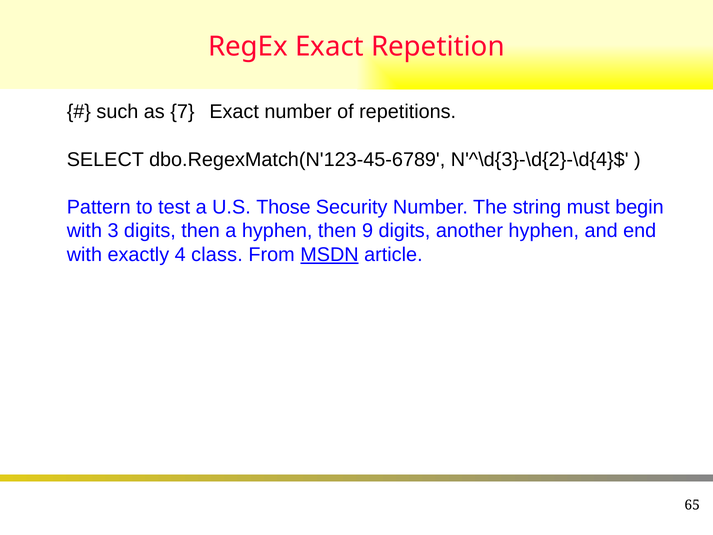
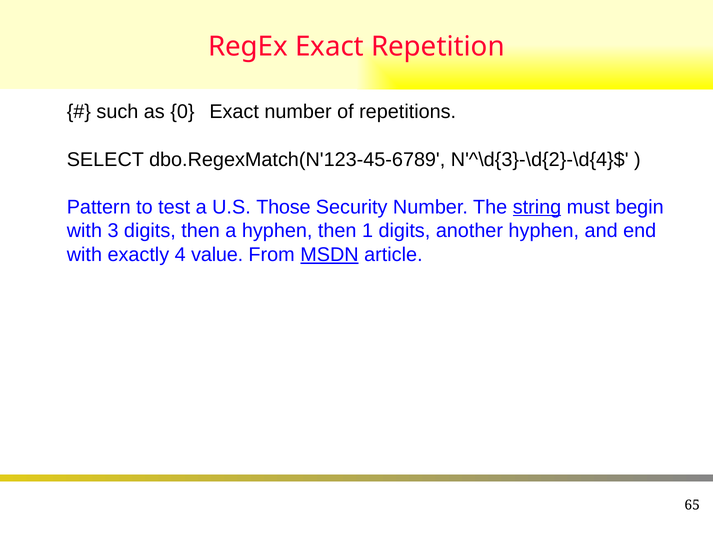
7: 7 -> 0
string underline: none -> present
9: 9 -> 1
class: class -> value
